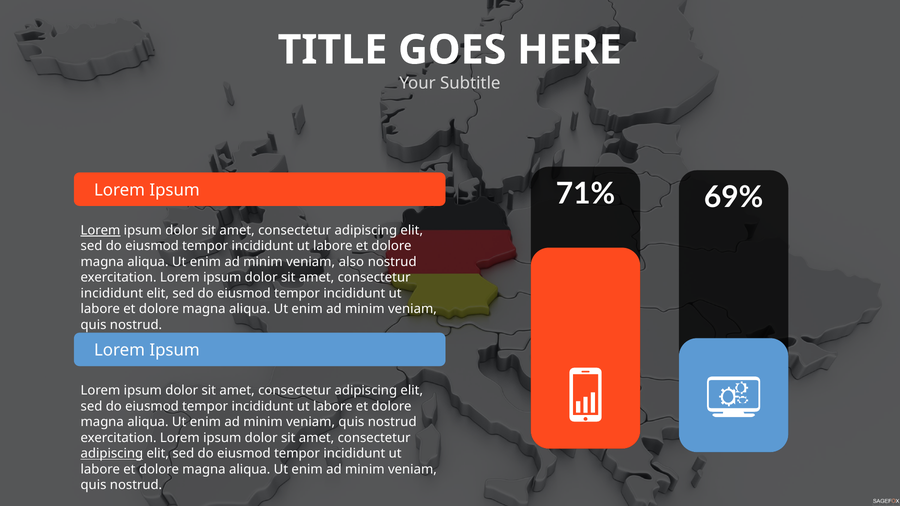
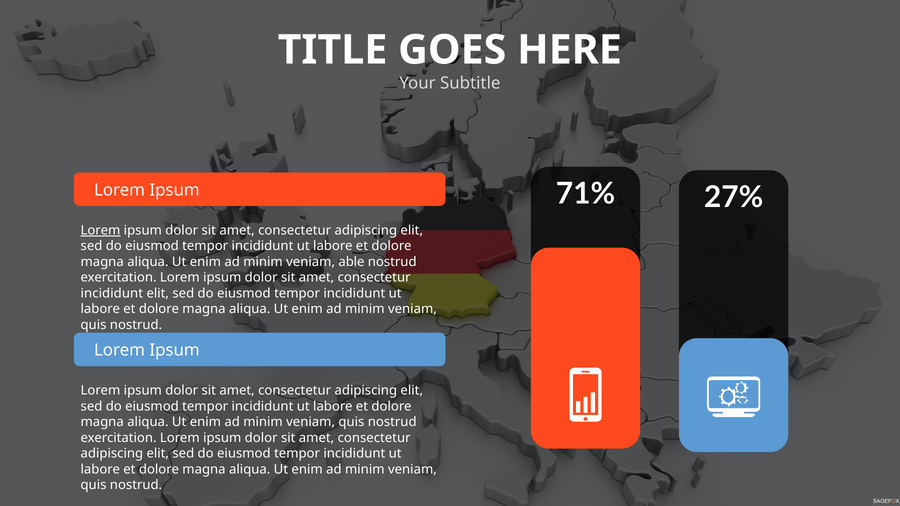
69%: 69% -> 27%
also: also -> able
adipiscing at (112, 454) underline: present -> none
